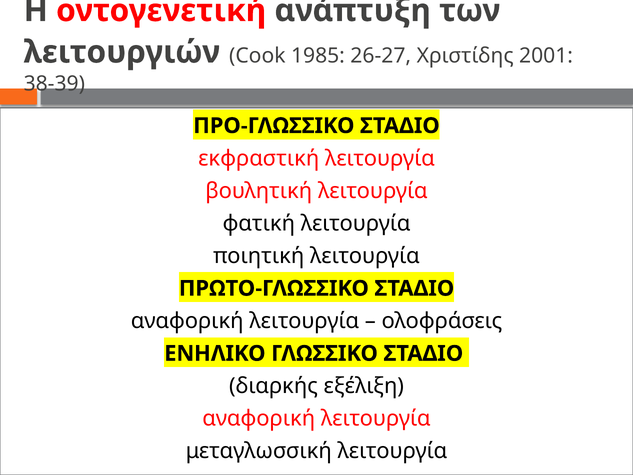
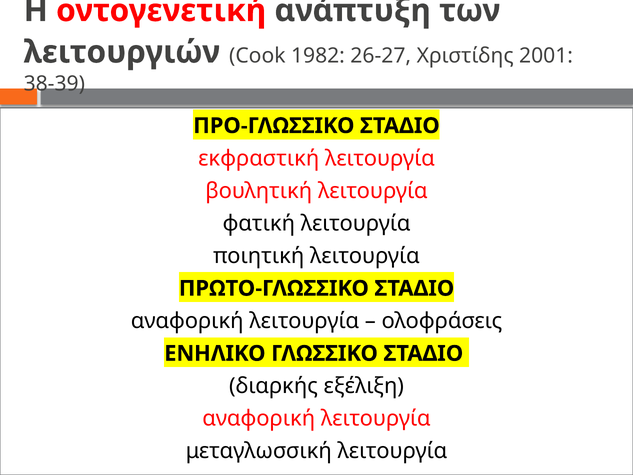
1985: 1985 -> 1982
